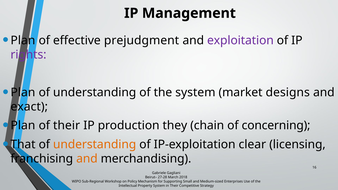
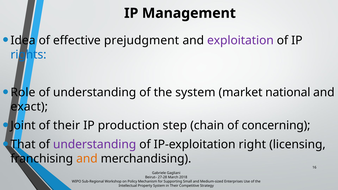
Plan at (23, 40): Plan -> Idea
rights colour: purple -> blue
Plan at (23, 92): Plan -> Role
designs: designs -> national
Plan at (23, 126): Plan -> Joint
they: they -> step
understanding at (95, 144) colour: orange -> purple
clear: clear -> right
